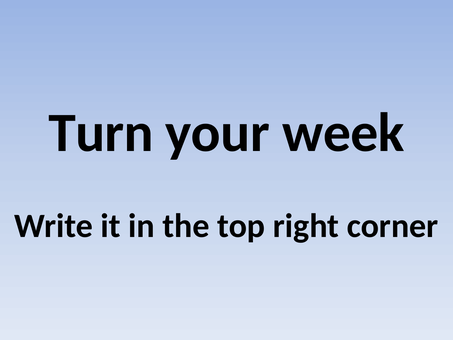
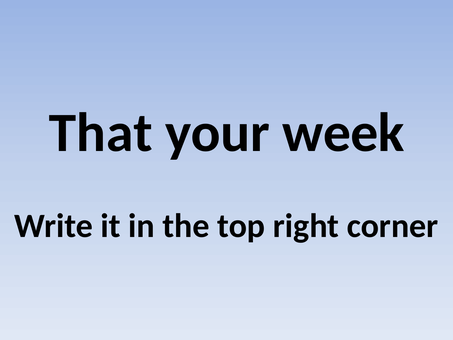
Turn: Turn -> That
